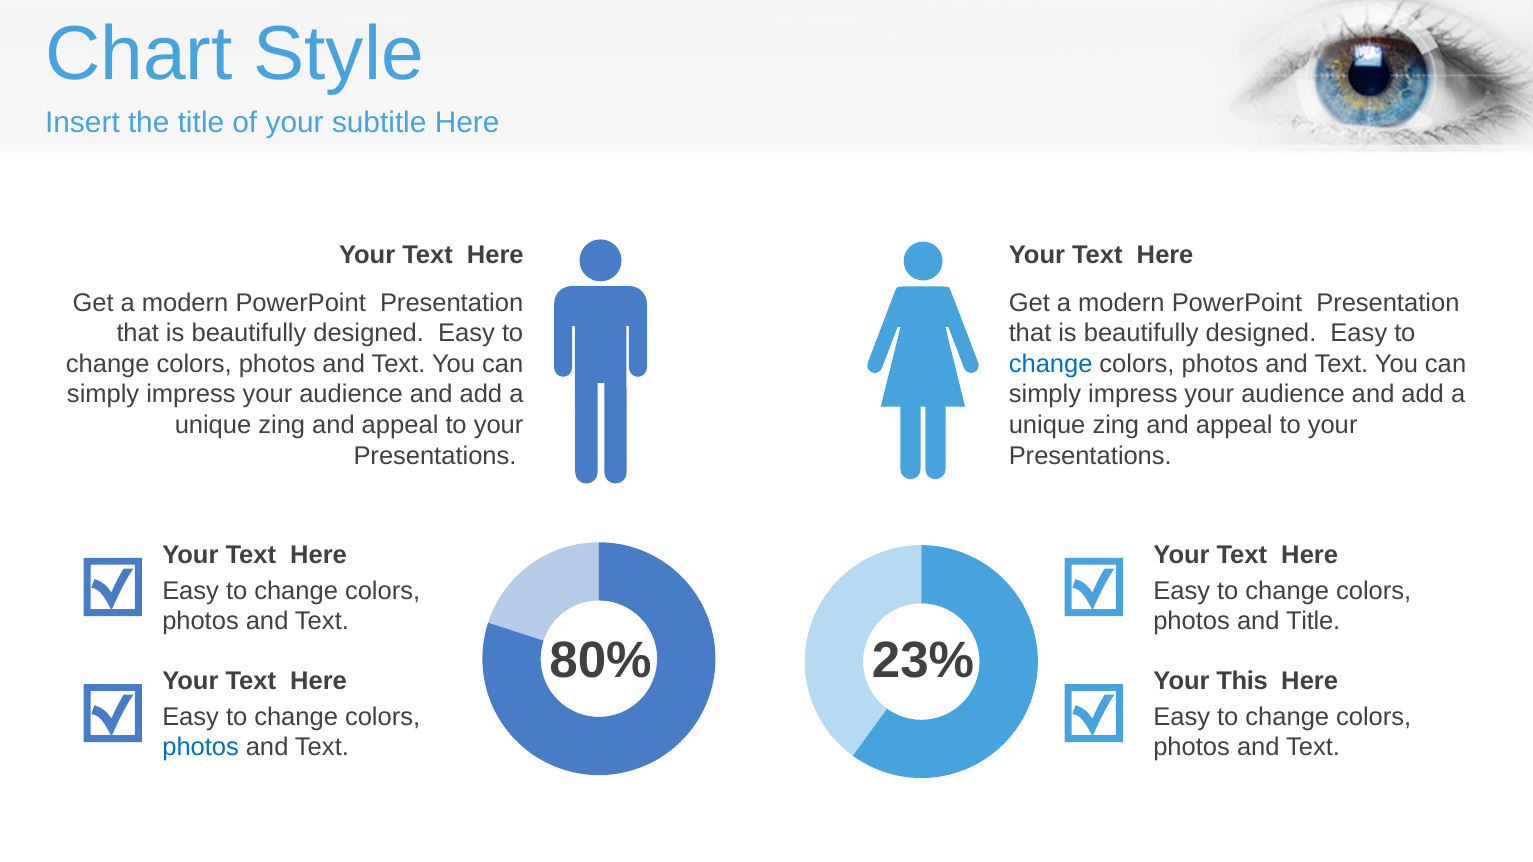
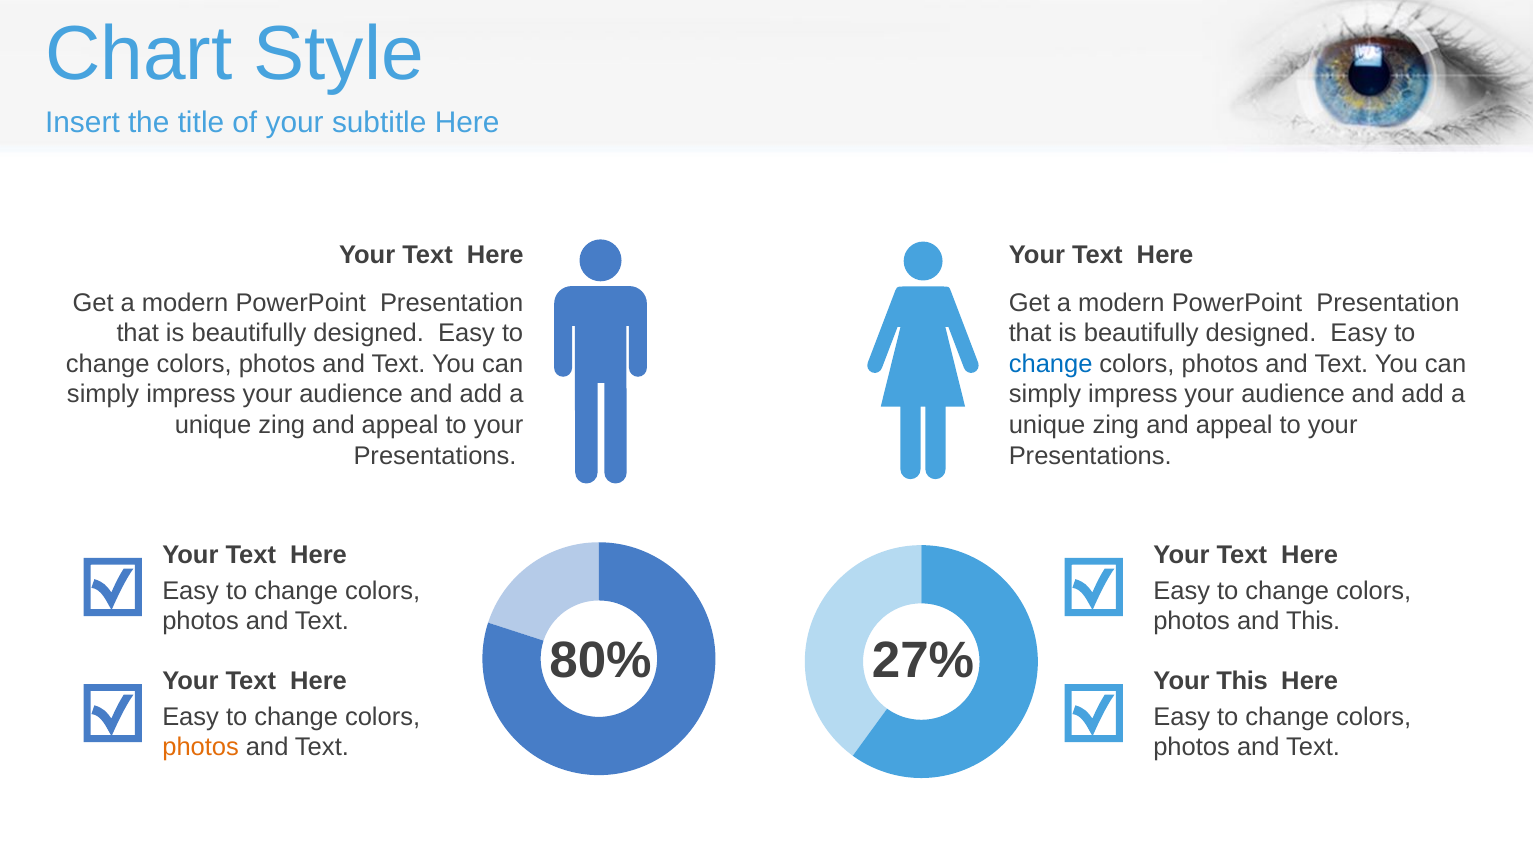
and Title: Title -> This
23%: 23% -> 27%
photos at (201, 748) colour: blue -> orange
